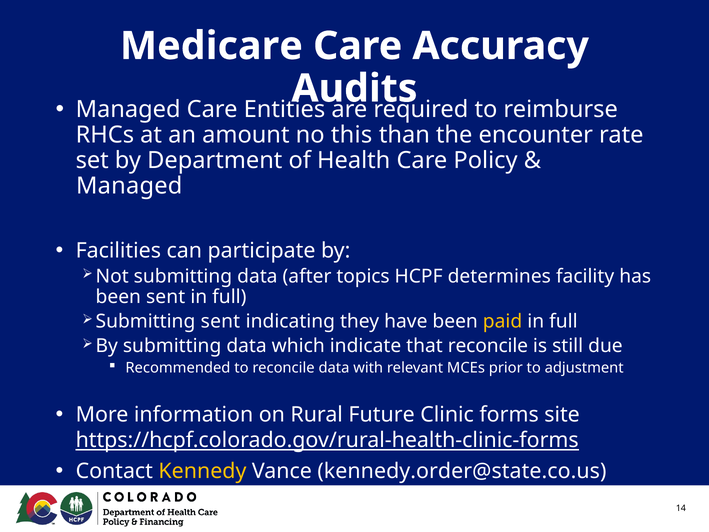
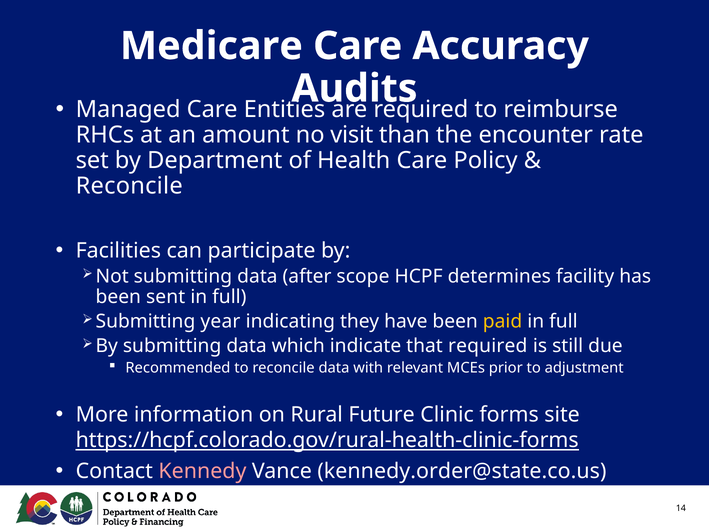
this: this -> visit
Managed at (129, 186): Managed -> Reconcile
topics: topics -> scope
sent at (220, 321): sent -> year
that reconcile: reconcile -> required
Kennedy colour: yellow -> pink
